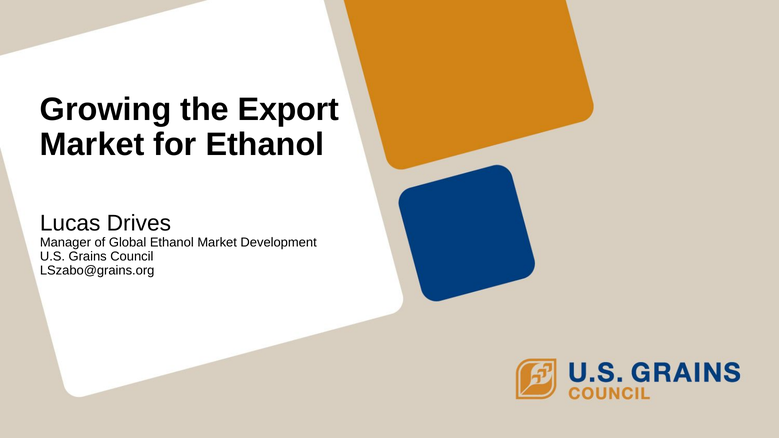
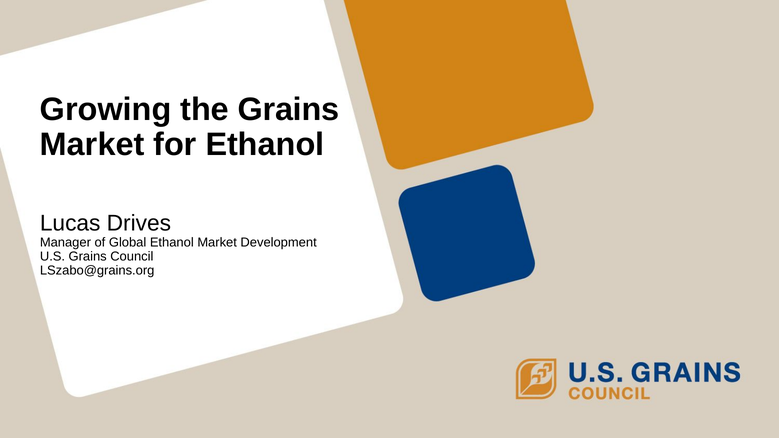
the Export: Export -> Grains
